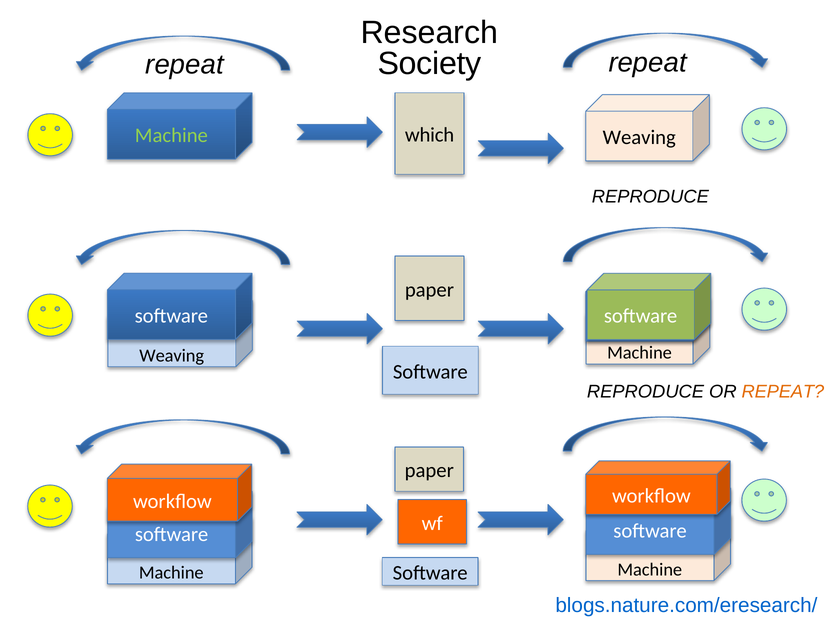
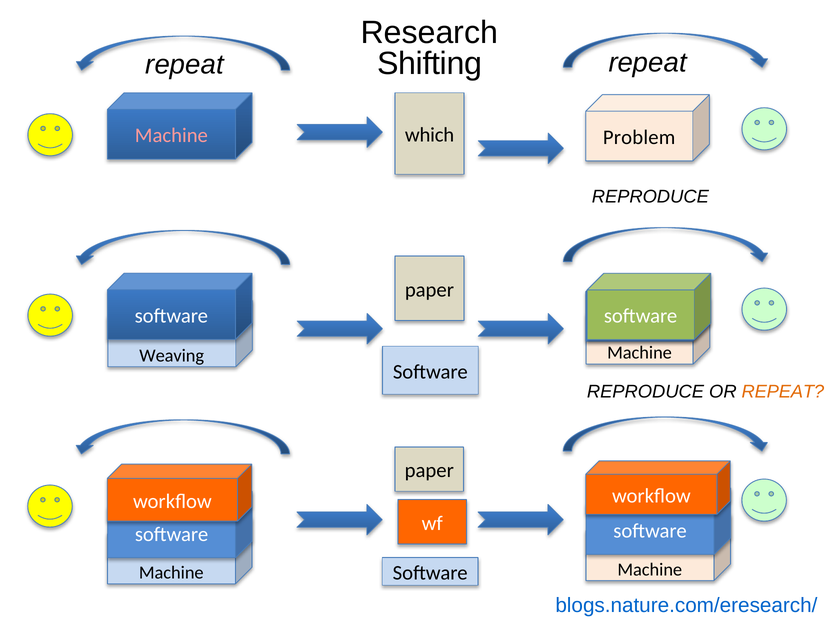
Society: Society -> Shifting
Machine at (171, 136) colour: light green -> pink
Weaving at (639, 137): Weaving -> Problem
